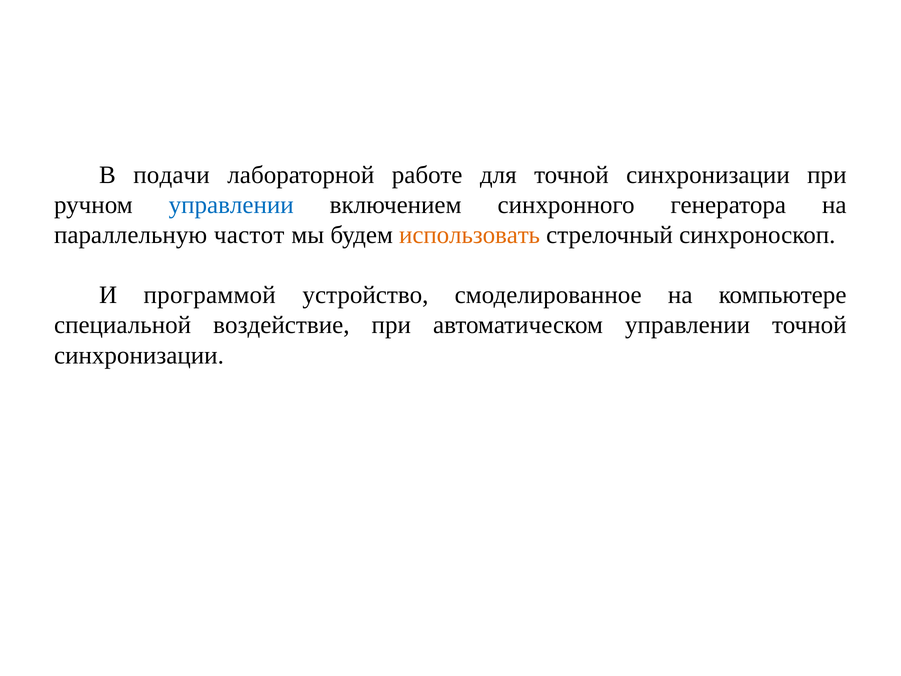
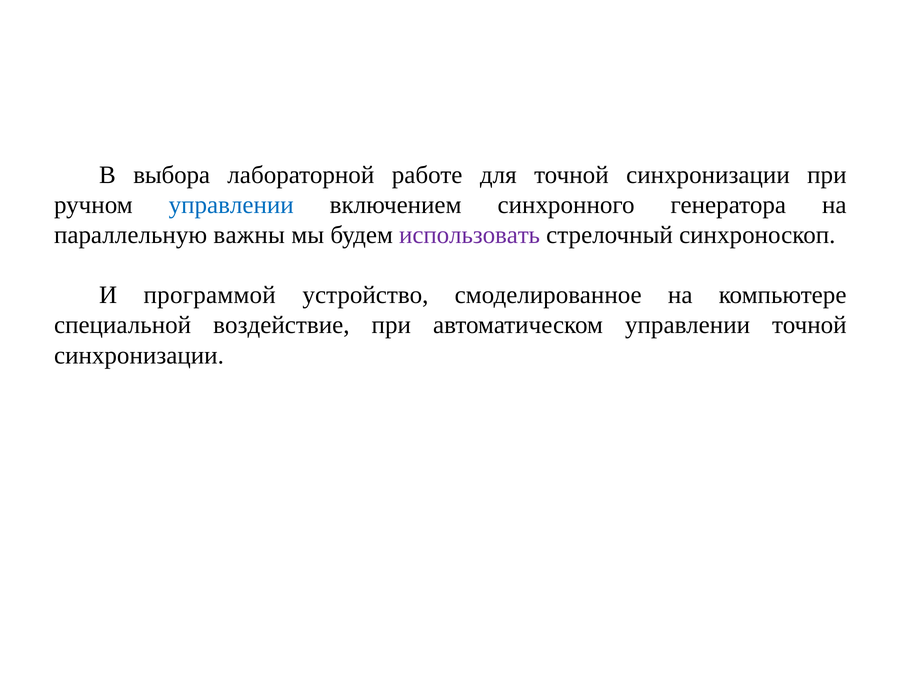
подачи: подачи -> выбора
частот: частот -> важны
использовать colour: orange -> purple
